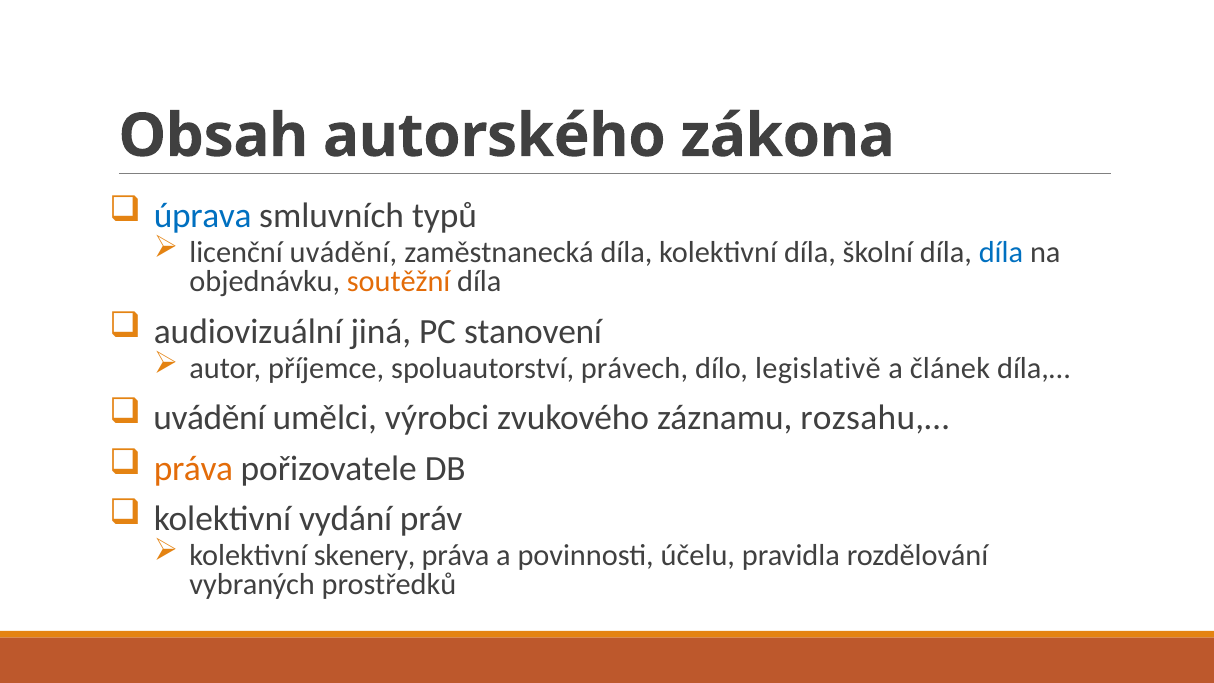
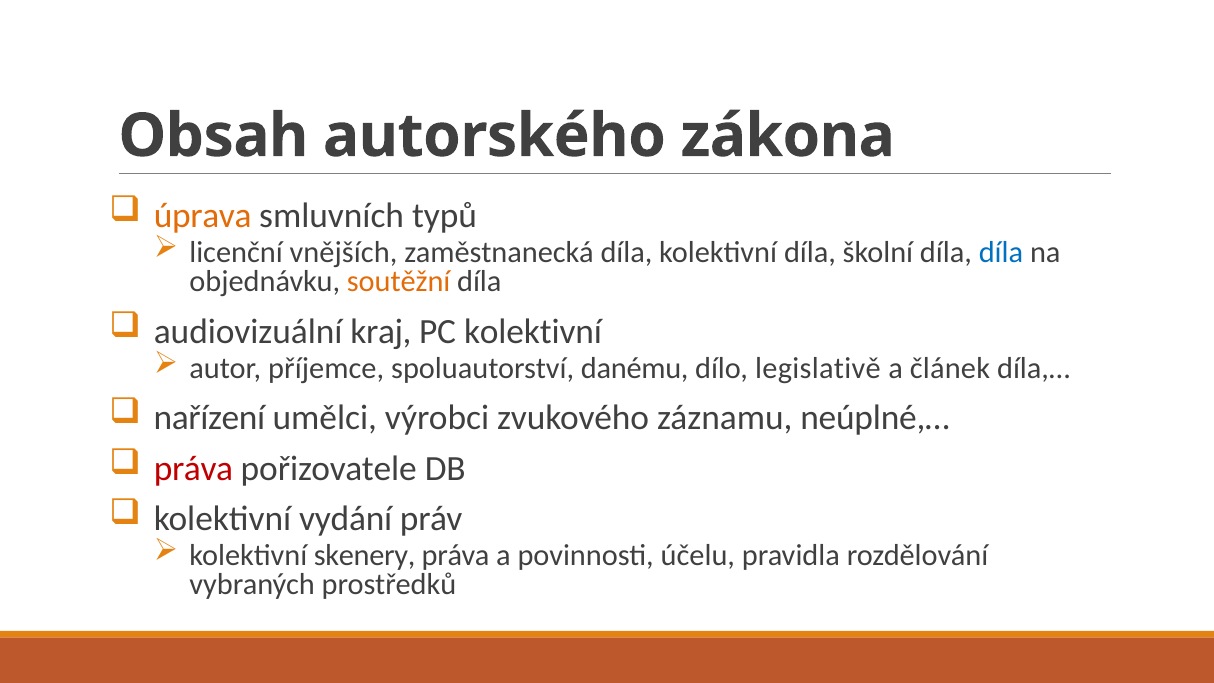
úprava colour: blue -> orange
licenční uvádění: uvádění -> vnějších
jiná: jiná -> kraj
PC stanovení: stanovení -> kolektivní
právech: právech -> danému
uvádění at (209, 418): uvádění -> nařízení
rozsahu,…: rozsahu,… -> neúplné,…
práva at (193, 468) colour: orange -> red
